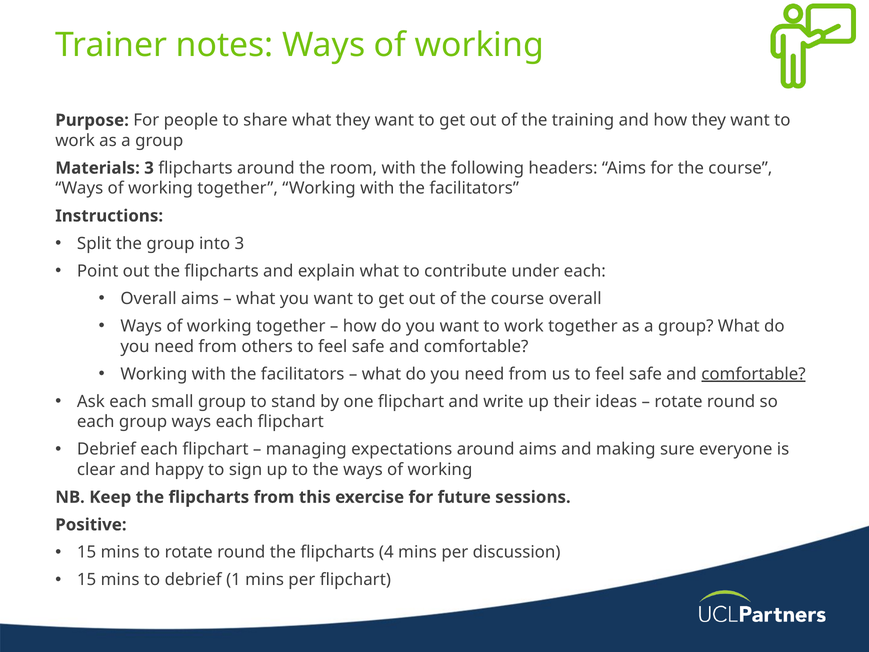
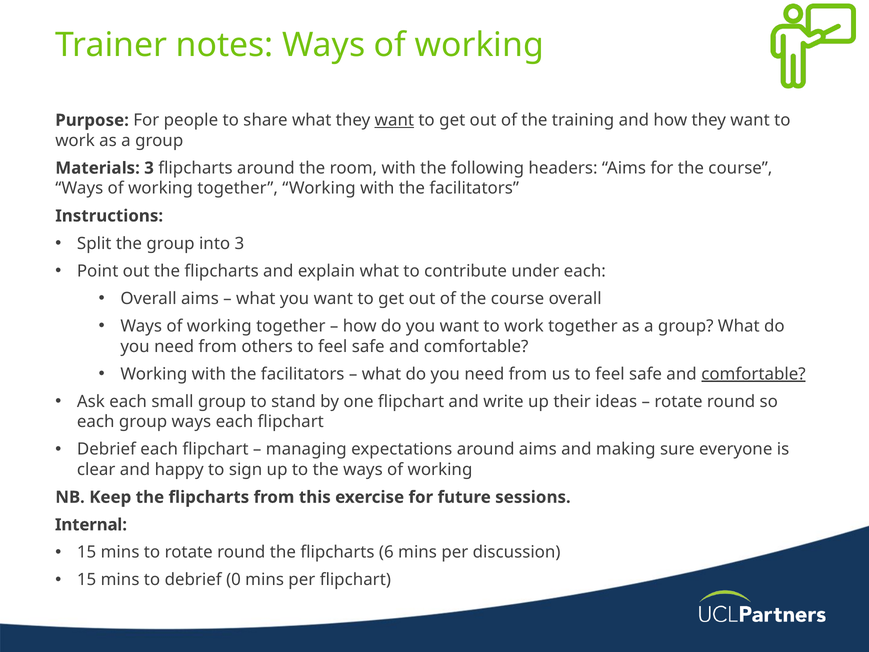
want at (394, 120) underline: none -> present
Positive: Positive -> Internal
4: 4 -> 6
1: 1 -> 0
